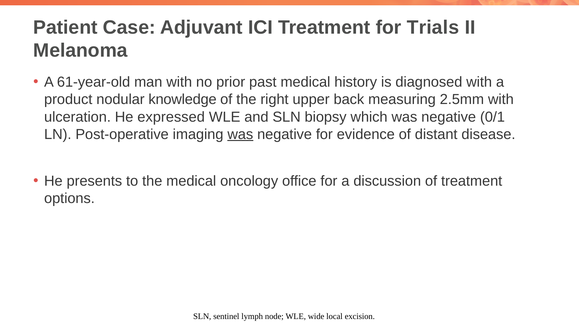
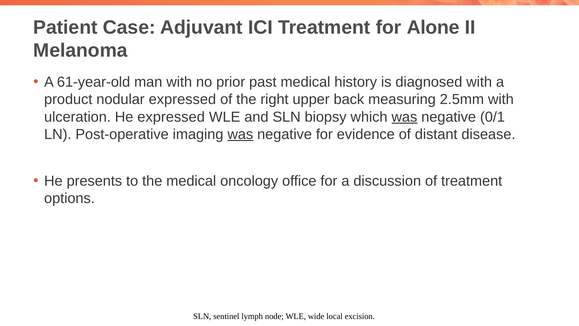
Trials: Trials -> Alone
nodular knowledge: knowledge -> expressed
was at (404, 117) underline: none -> present
